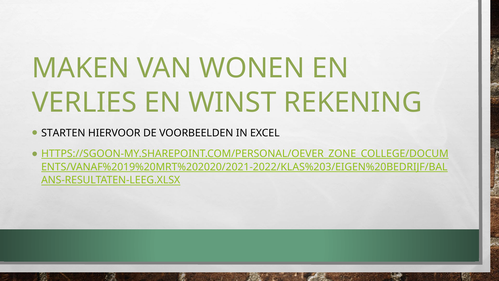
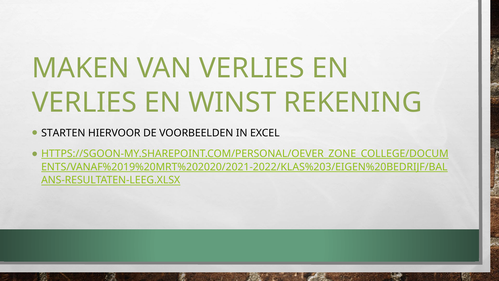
VAN WONEN: WONEN -> VERLIES
